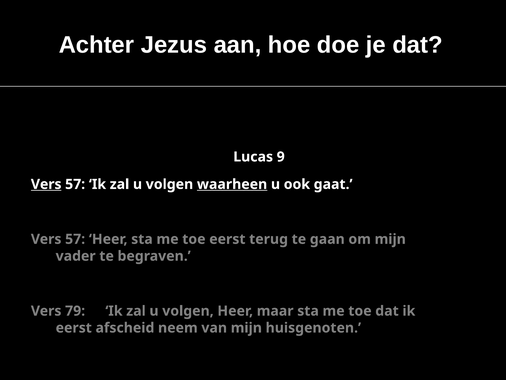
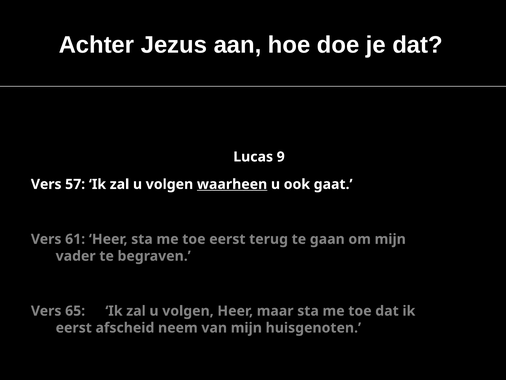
Vers at (46, 184) underline: present -> none
57 at (75, 239): 57 -> 61
79: 79 -> 65
